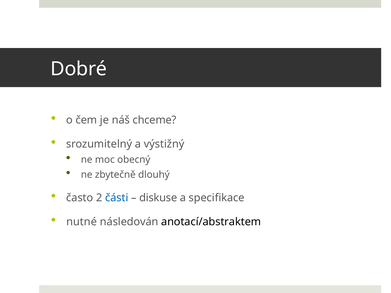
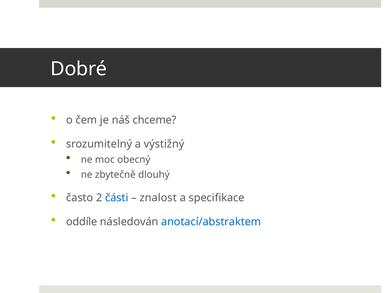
diskuse: diskuse -> znalost
nutné: nutné -> oddíle
anotací/abstraktem colour: black -> blue
